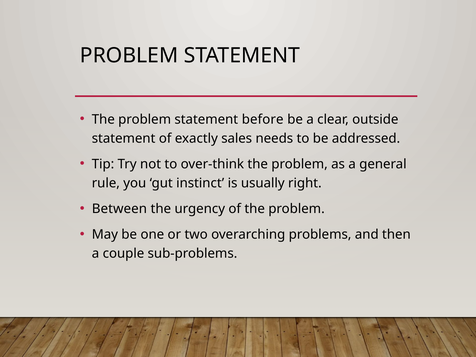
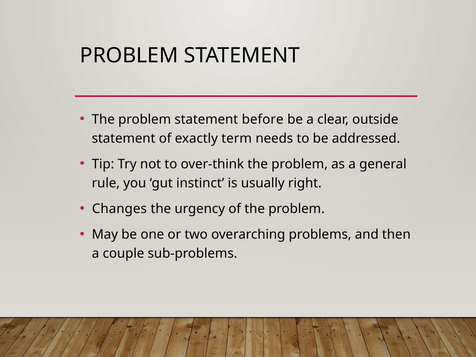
sales: sales -> term
Between: Between -> Changes
